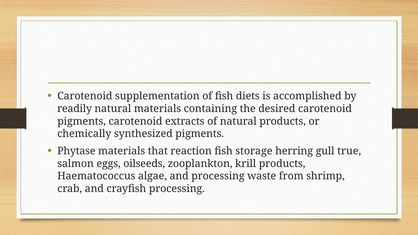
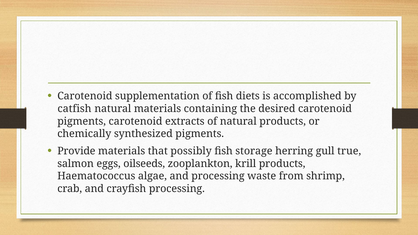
readily: readily -> catfish
Phytase: Phytase -> Provide
reaction: reaction -> possibly
